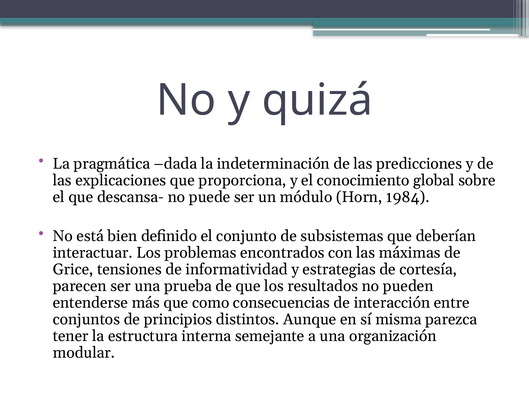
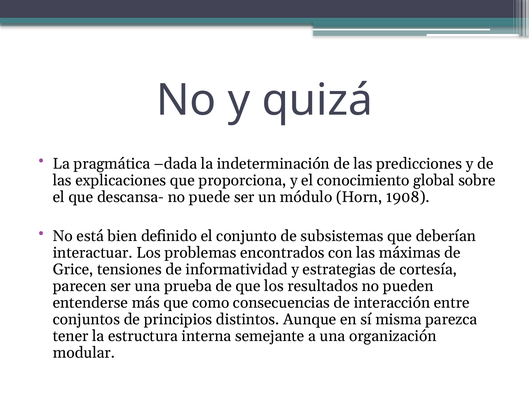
1984: 1984 -> 1908
